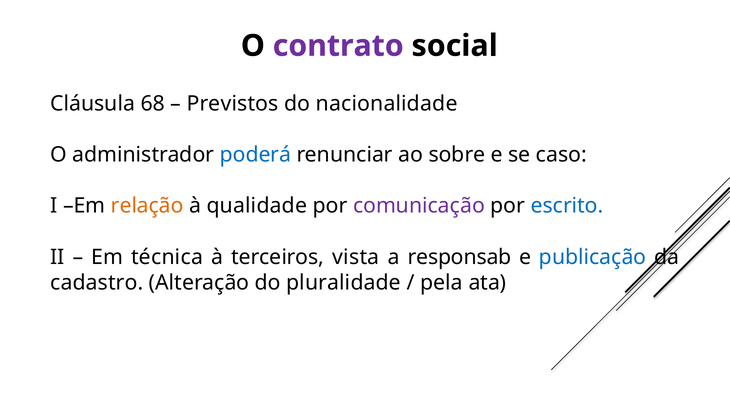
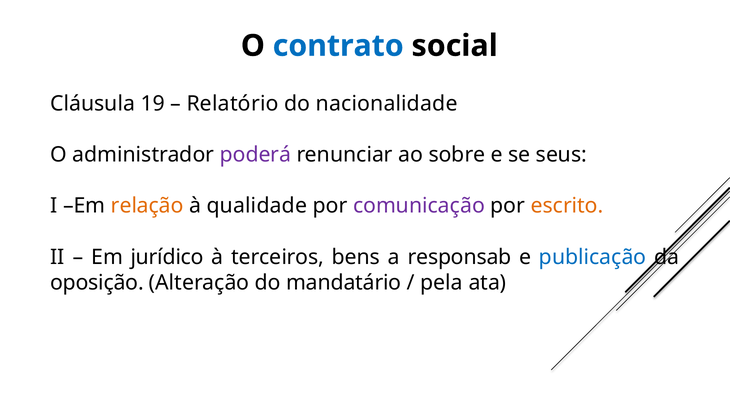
contrato colour: purple -> blue
68: 68 -> 19
Previstos: Previstos -> Relatório
poderá colour: blue -> purple
caso: caso -> seus
escrito colour: blue -> orange
técnica: técnica -> jurídico
vista: vista -> bens
cadastro: cadastro -> oposição
pluralidade: pluralidade -> mandatário
